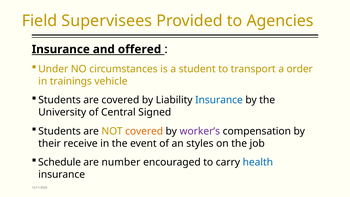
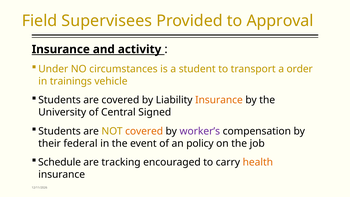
Agencies: Agencies -> Approval
offered: offered -> activity
Insurance at (219, 100) colour: blue -> orange
receive: receive -> federal
styles: styles -> policy
number: number -> tracking
health colour: blue -> orange
